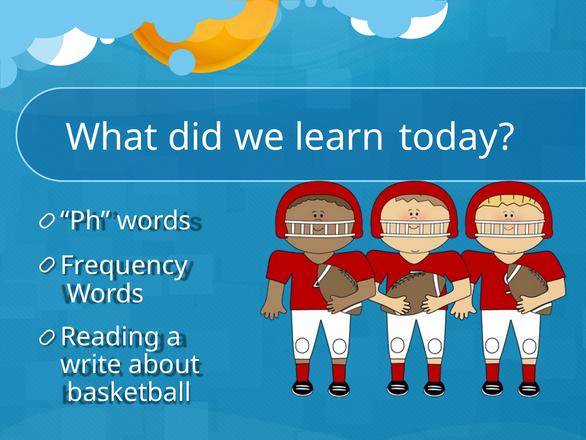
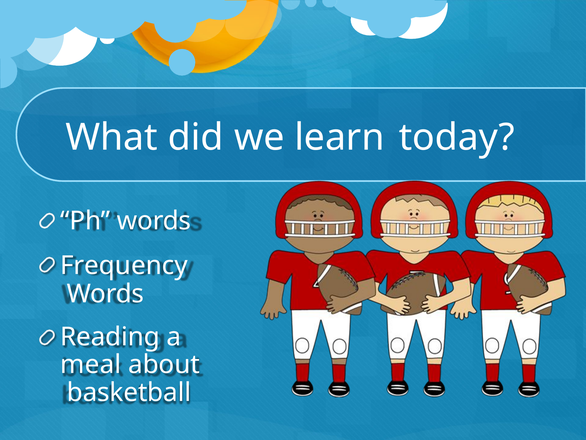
write: write -> meal
